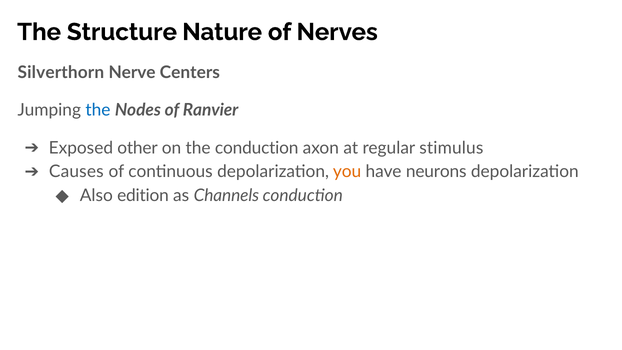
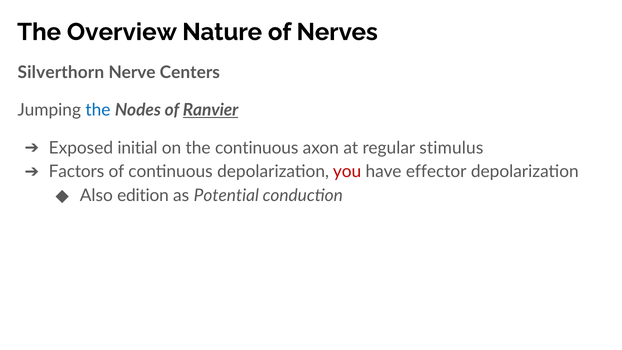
Structure: Structure -> Overview
Ranvier underline: none -> present
other: other -> initial
the conduction: conduction -> continuous
Causes: Causes -> Factors
you colour: orange -> red
neurons: neurons -> effector
Channels: Channels -> Potential
